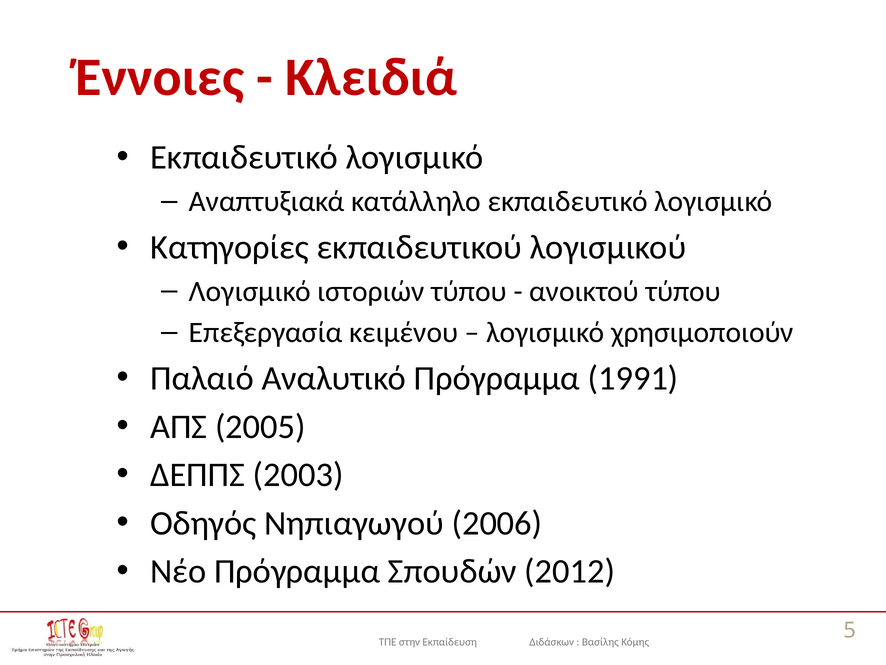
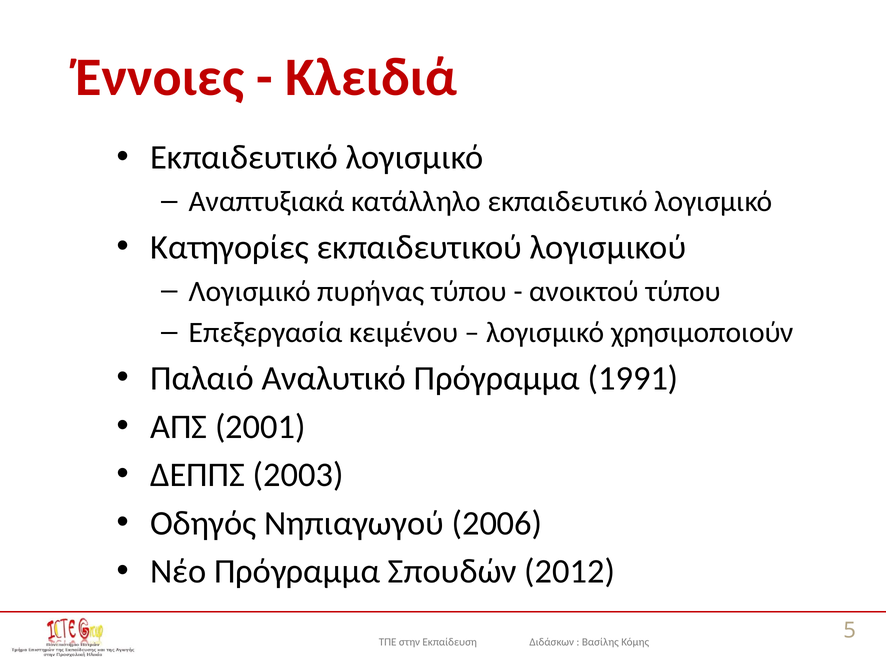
ιστοριών: ιστοριών -> πυρήνας
2005: 2005 -> 2001
